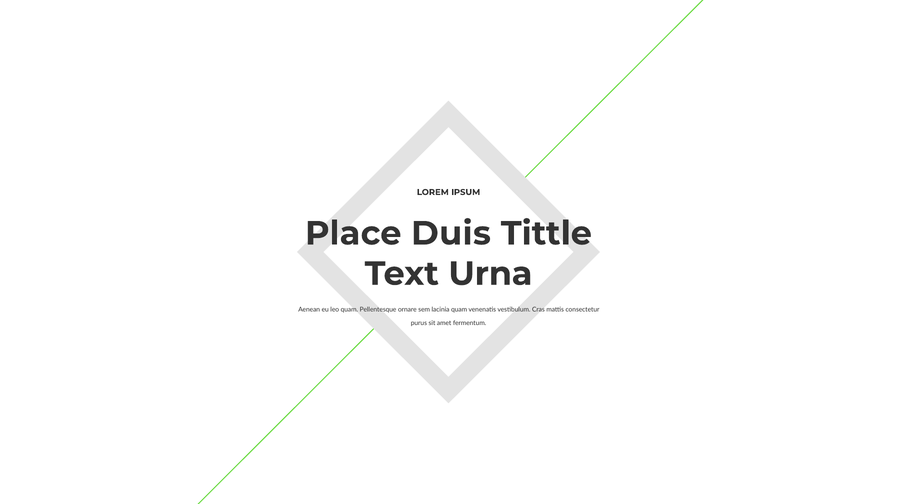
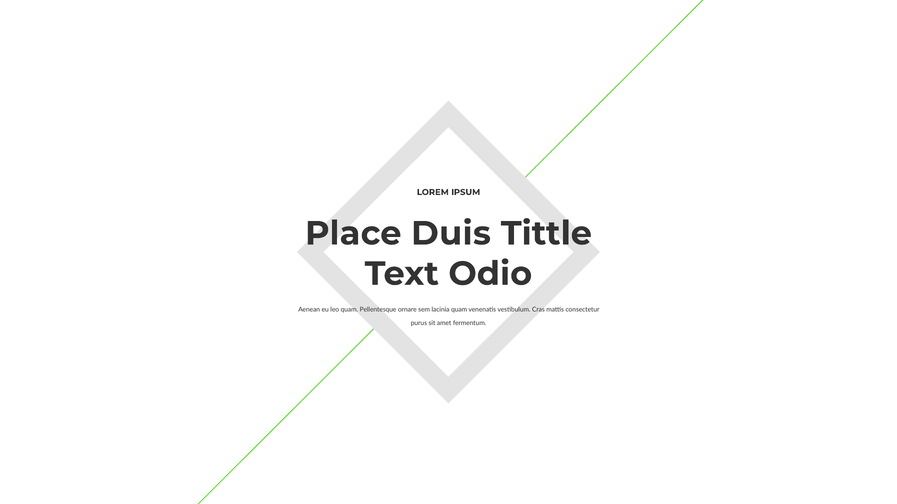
Urna: Urna -> Odio
